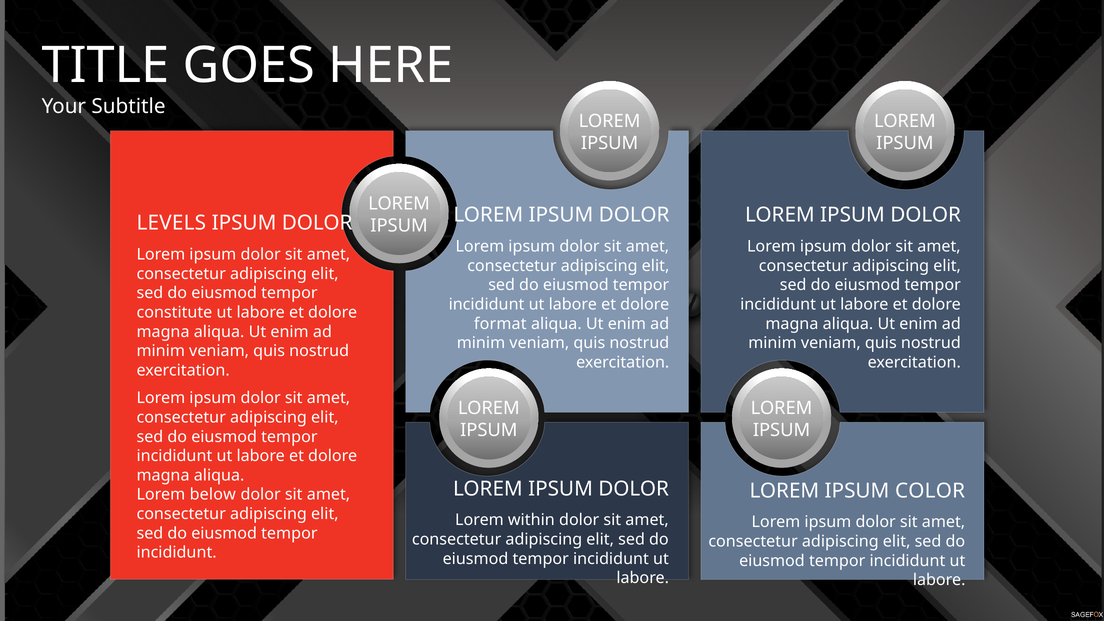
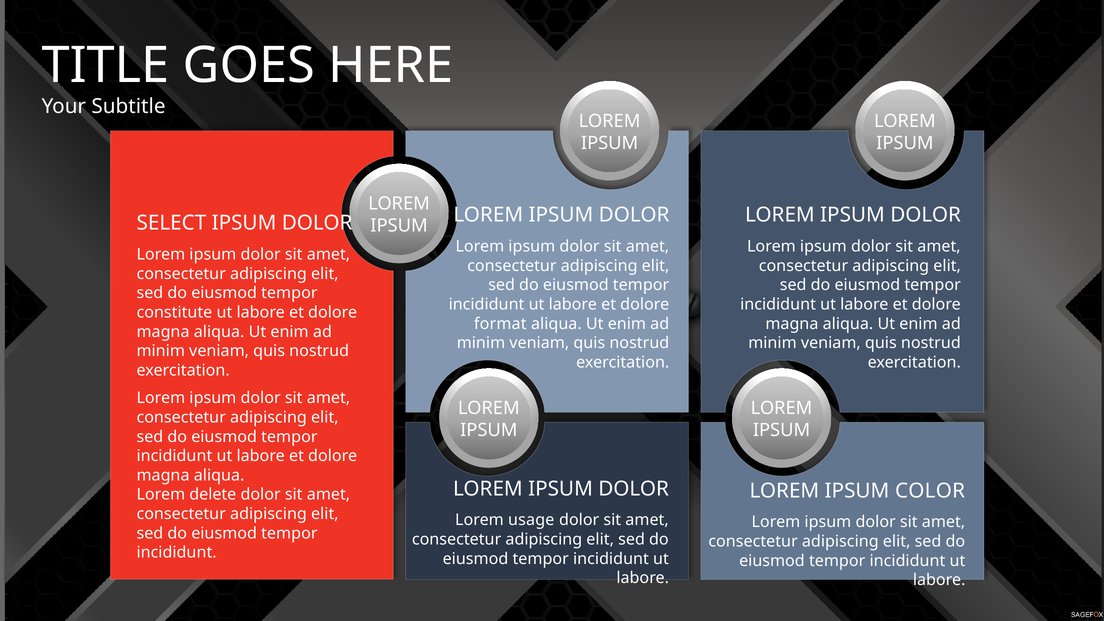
LEVELS: LEVELS -> SELECT
below: below -> delete
within: within -> usage
